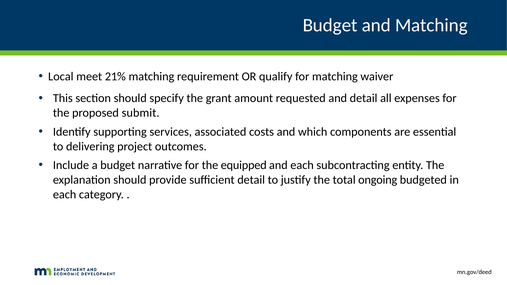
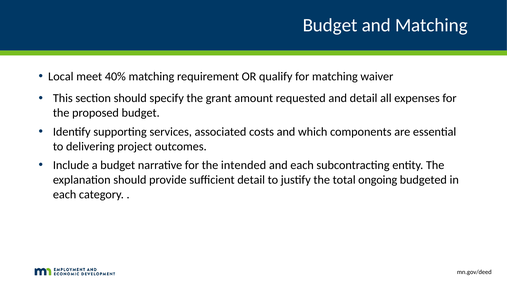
21%: 21% -> 40%
proposed submit: submit -> budget
equipped: equipped -> intended
